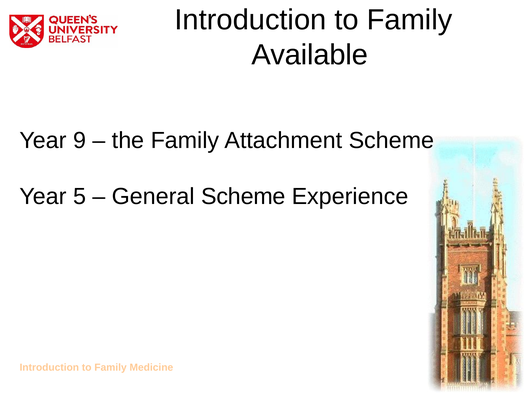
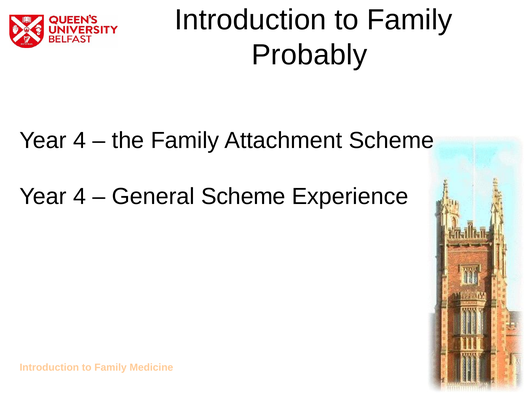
Available: Available -> Probably
9 at (79, 140): 9 -> 4
5 at (79, 196): 5 -> 4
